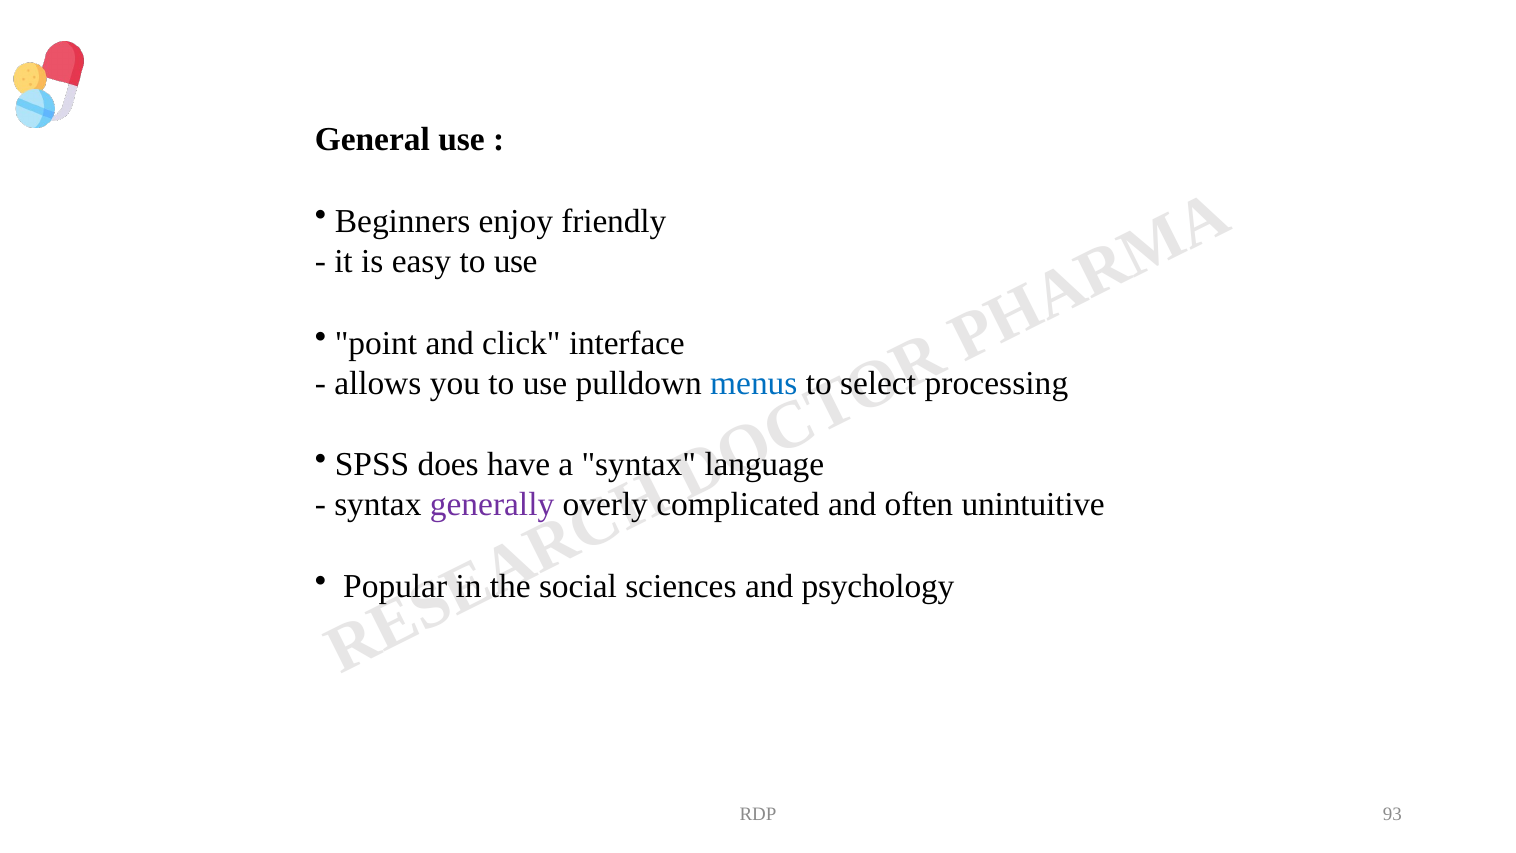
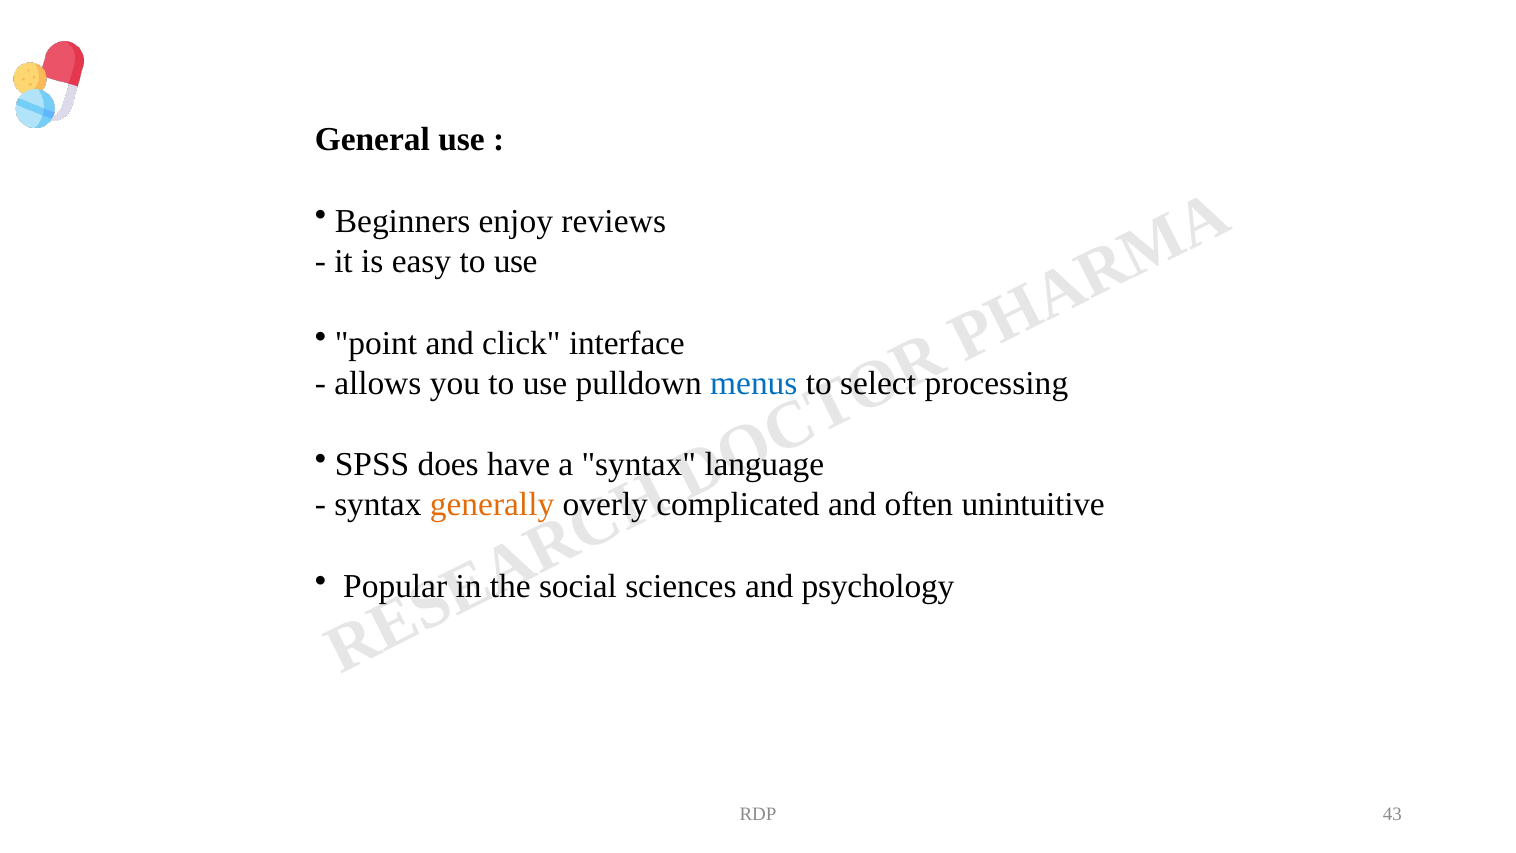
friendly: friendly -> reviews
generally colour: purple -> orange
93: 93 -> 43
